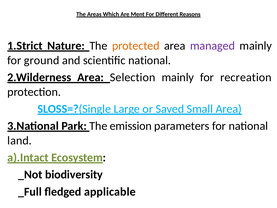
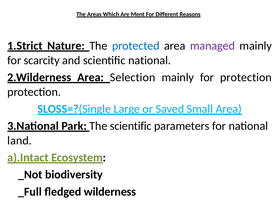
protected colour: orange -> blue
ground: ground -> scarcity
for recreation: recreation -> protection
The emission: emission -> scientific
applicable: applicable -> wilderness
